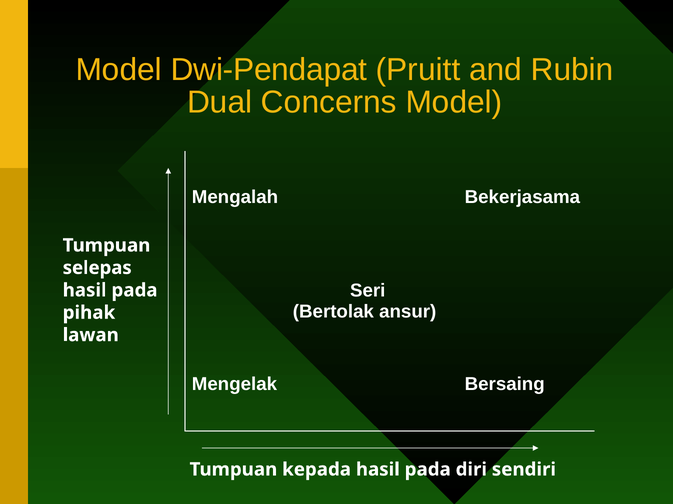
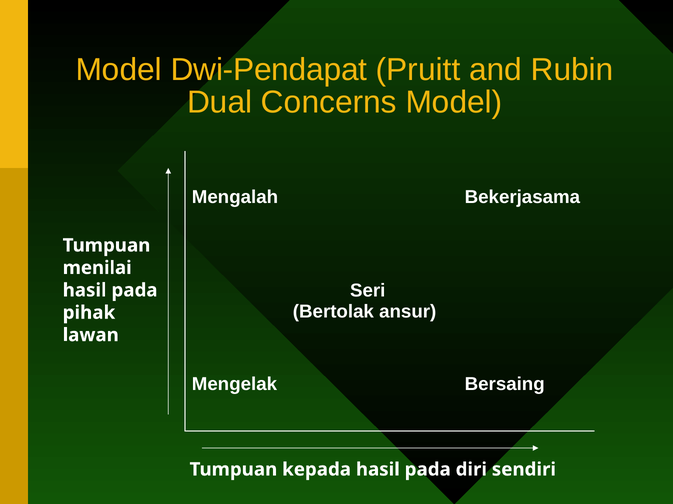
selepas: selepas -> menilai
